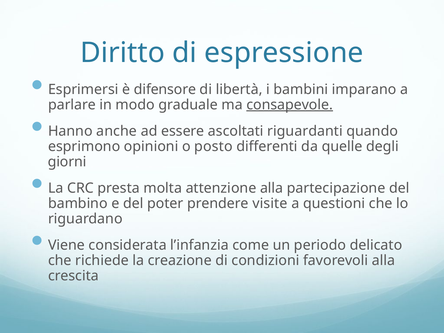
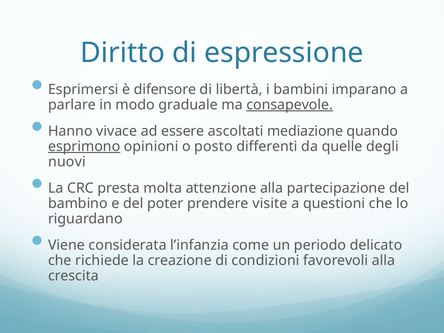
anche: anche -> vivace
riguardanti: riguardanti -> mediazione
esprimono underline: none -> present
giorni: giorni -> nuovi
